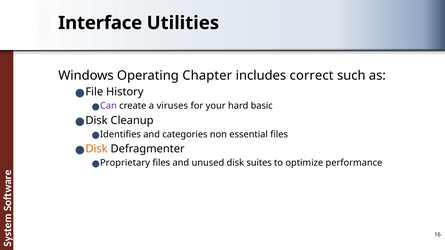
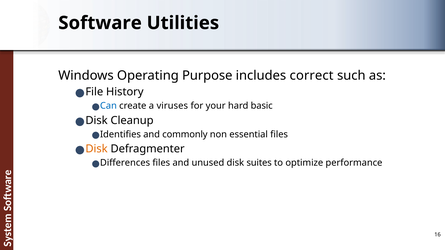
Interface: Interface -> Software
Chapter: Chapter -> Purpose
Can colour: purple -> blue
categories: categories -> commonly
Proprietary: Proprietary -> Differences
